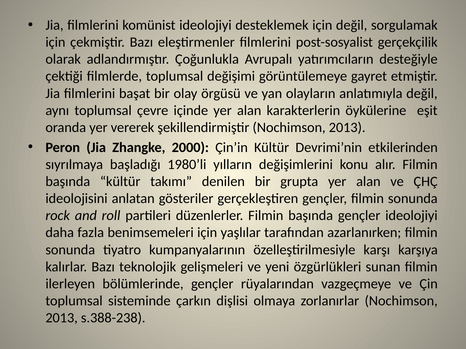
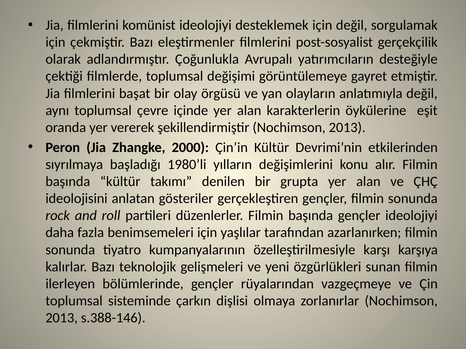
s.388-238: s.388-238 -> s.388-146
